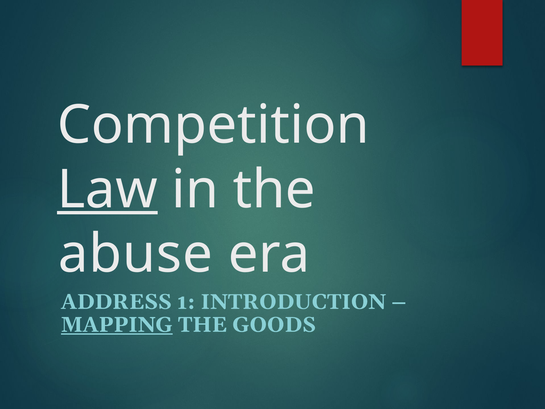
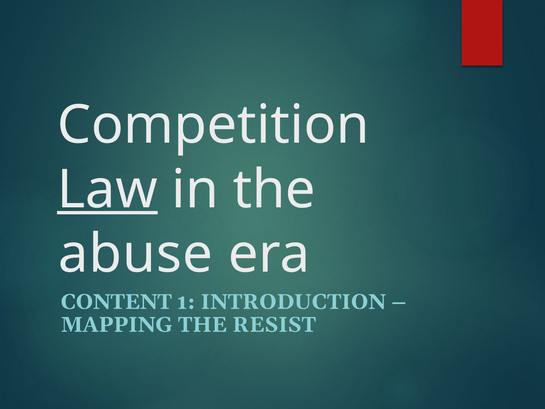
ADDRESS: ADDRESS -> CONTENT
MAPPING underline: present -> none
GOODS: GOODS -> RESIST
